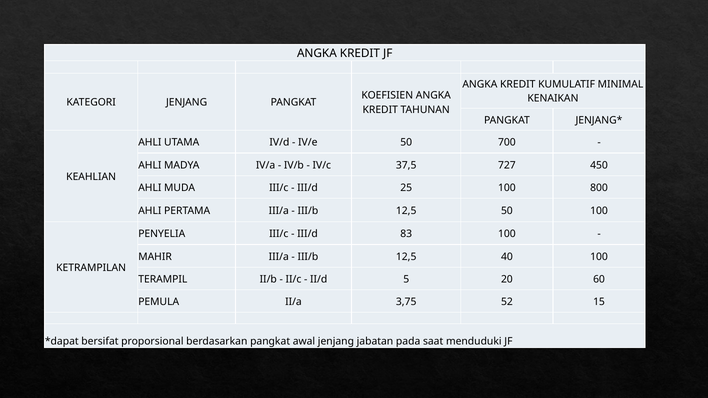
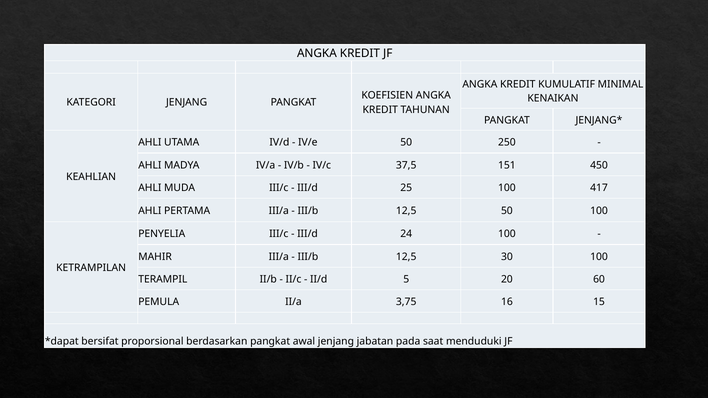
700: 700 -> 250
727: 727 -> 151
800: 800 -> 417
83: 83 -> 24
40: 40 -> 30
52: 52 -> 16
